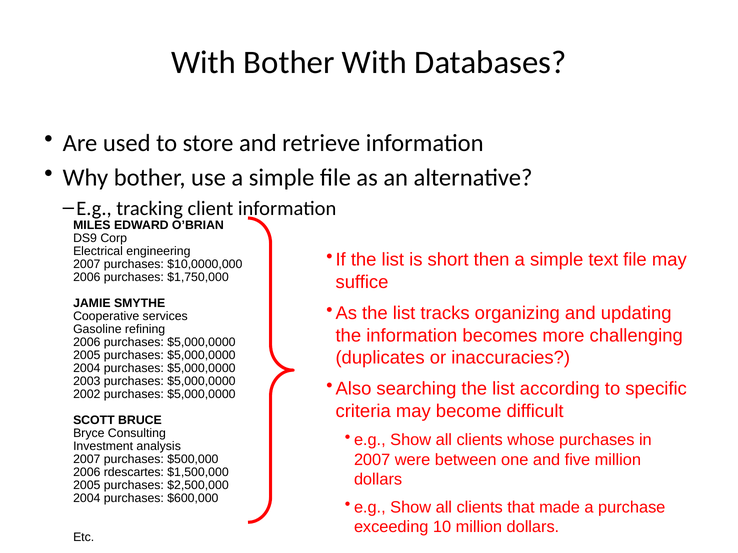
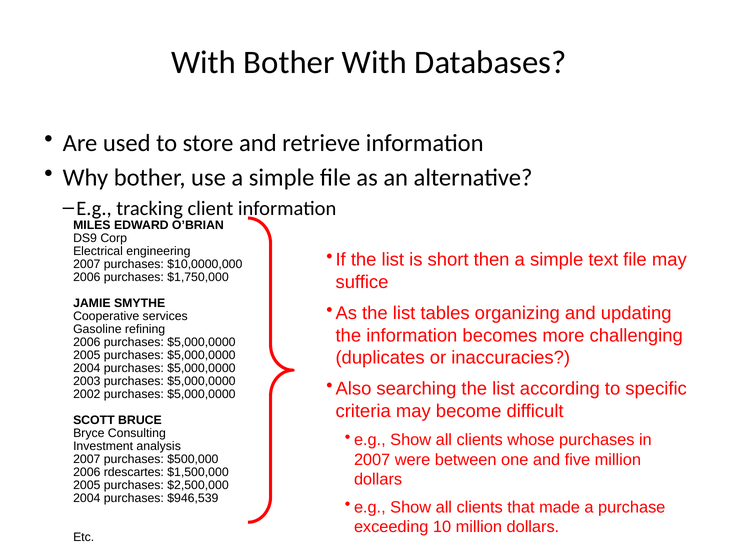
tracks: tracks -> tables
$600,000: $600,000 -> $946,539
